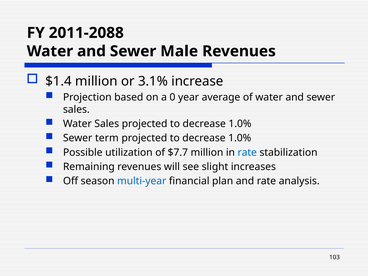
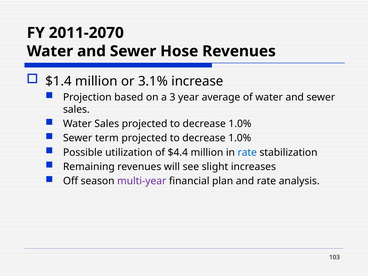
2011-2088: 2011-2088 -> 2011-2070
Male: Male -> Hose
0: 0 -> 3
$7.7: $7.7 -> $4.4
multi-year colour: blue -> purple
